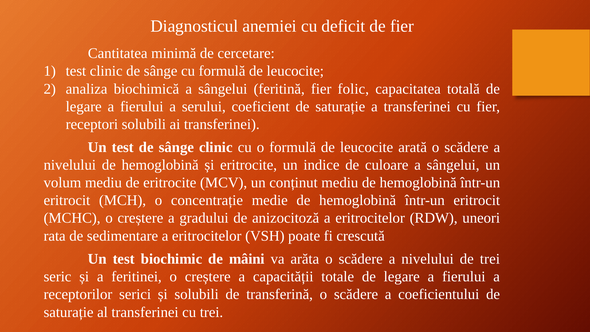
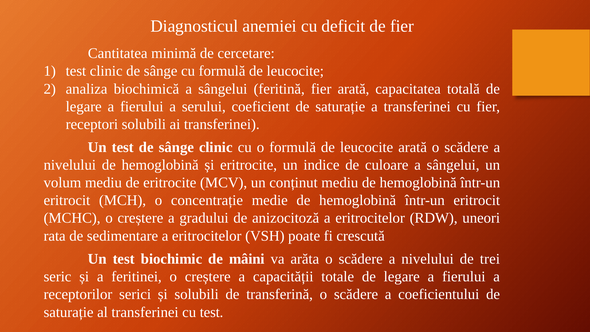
fier folic: folic -> arată
cu trei: trei -> test
